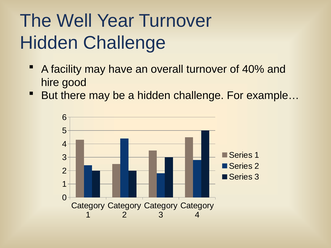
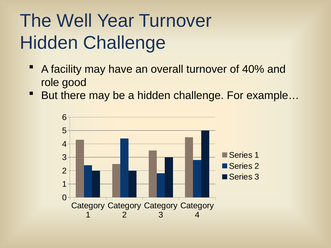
hire: hire -> role
